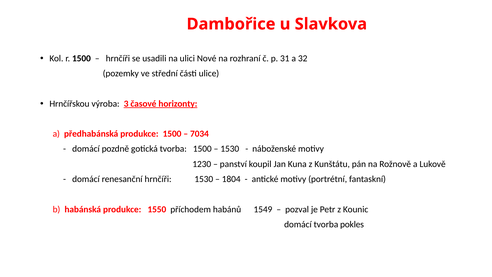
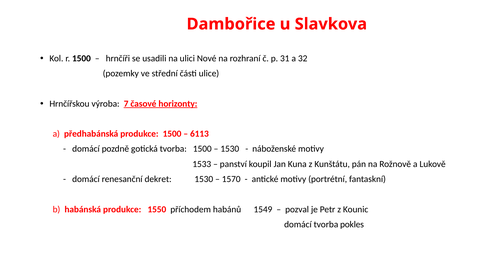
3: 3 -> 7
7034: 7034 -> 6113
1230: 1230 -> 1533
renesanční hrnčíři: hrnčíři -> dekret
1804: 1804 -> 1570
